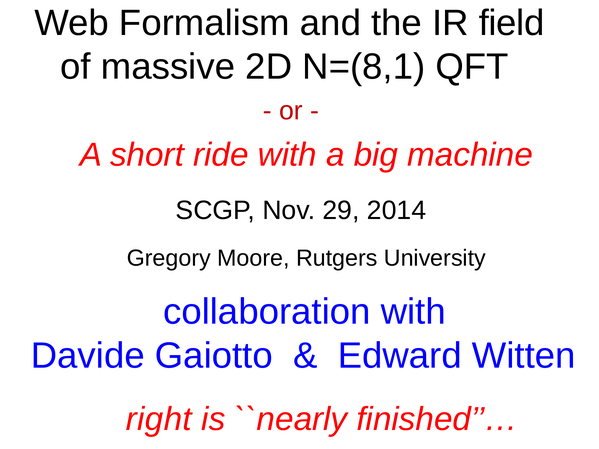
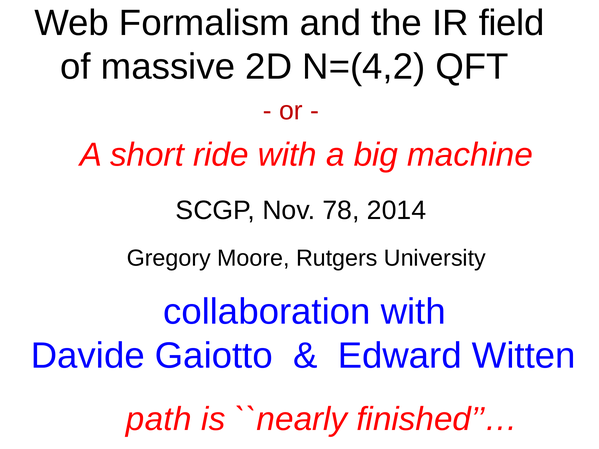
N=(8,1: N=(8,1 -> N=(4,2
29: 29 -> 78
right: right -> path
